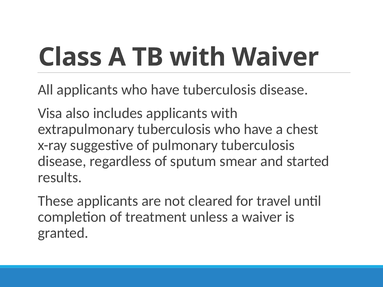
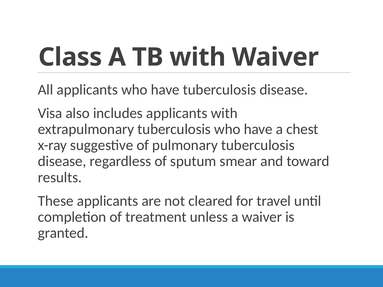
started: started -> toward
